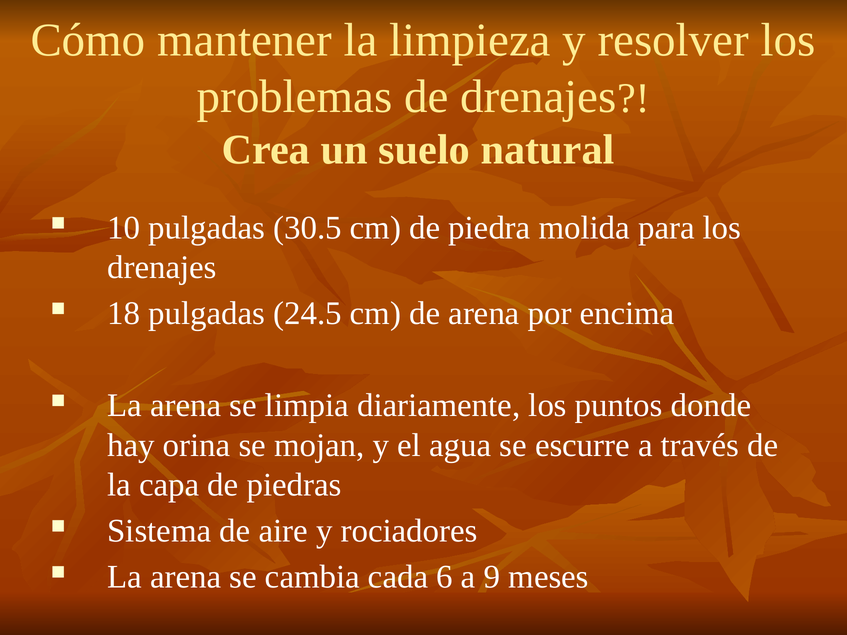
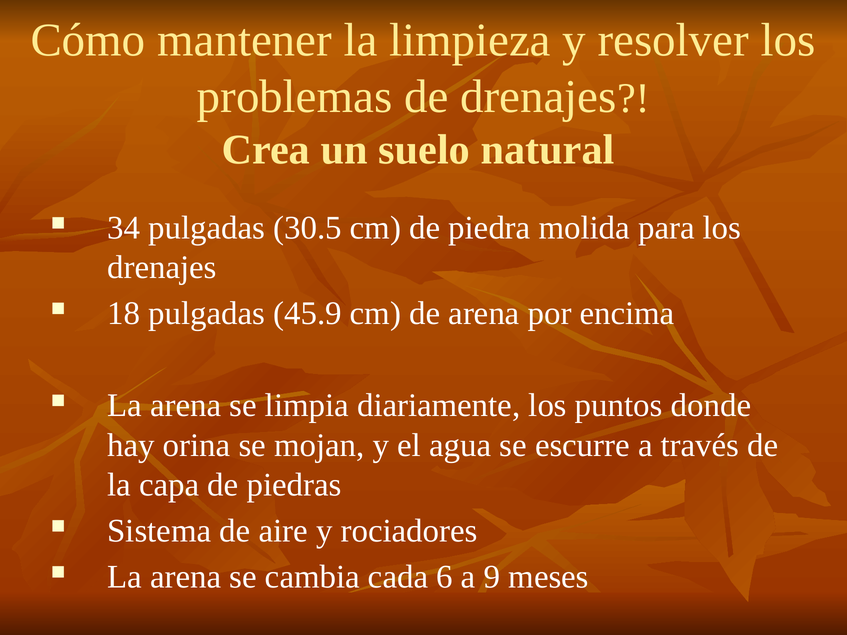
10: 10 -> 34
24.5: 24.5 -> 45.9
